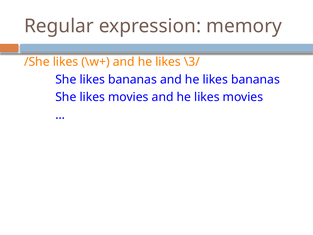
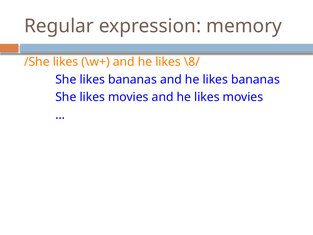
\3/: \3/ -> \8/
